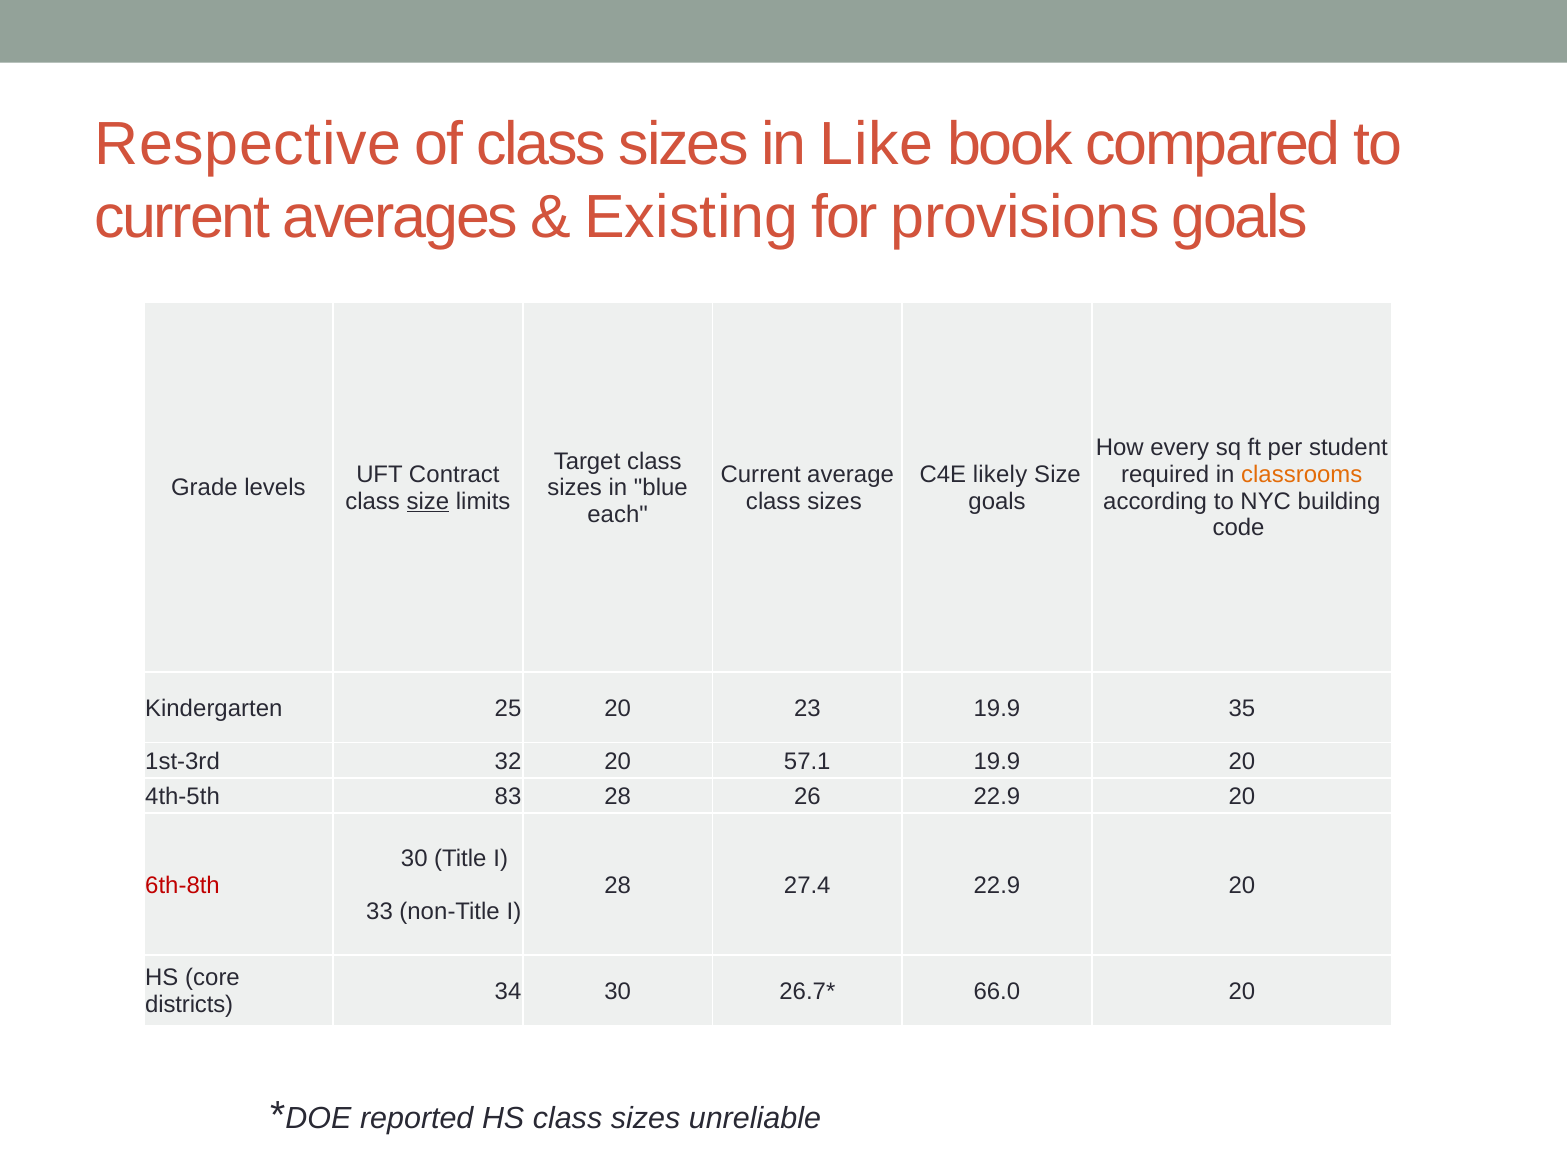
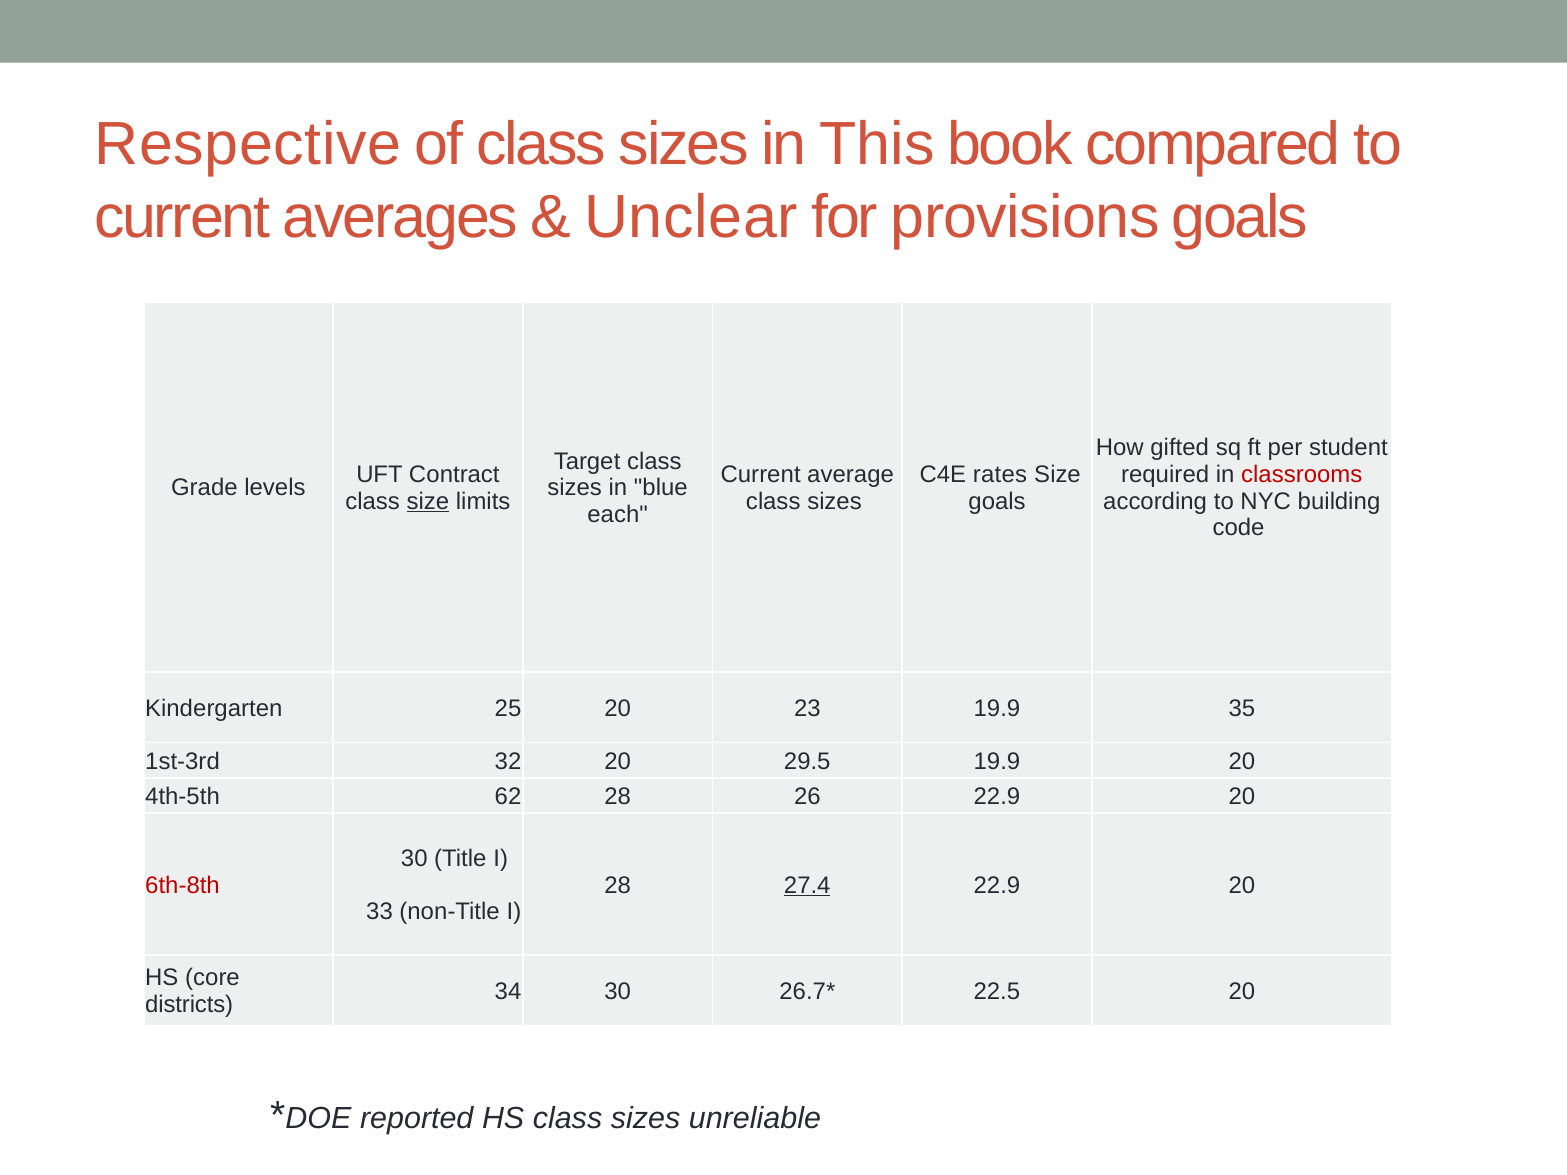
Like: Like -> This
Existing: Existing -> Unclear
every: every -> gifted
likely: likely -> rates
classrooms colour: orange -> red
57.1: 57.1 -> 29.5
83: 83 -> 62
27.4 underline: none -> present
66.0: 66.0 -> 22.5
